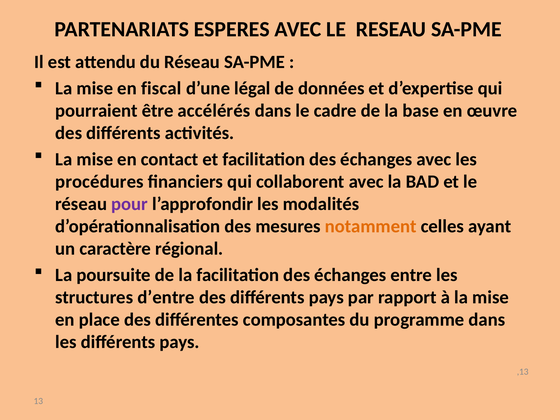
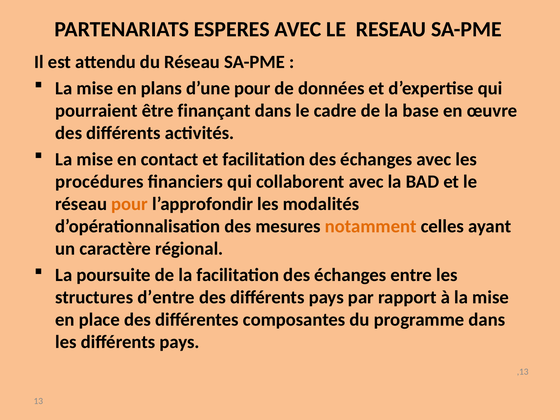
fiscal: fiscal -> plans
d’une légal: légal -> pour
accélérés: accélérés -> finançant
pour at (130, 204) colour: purple -> orange
